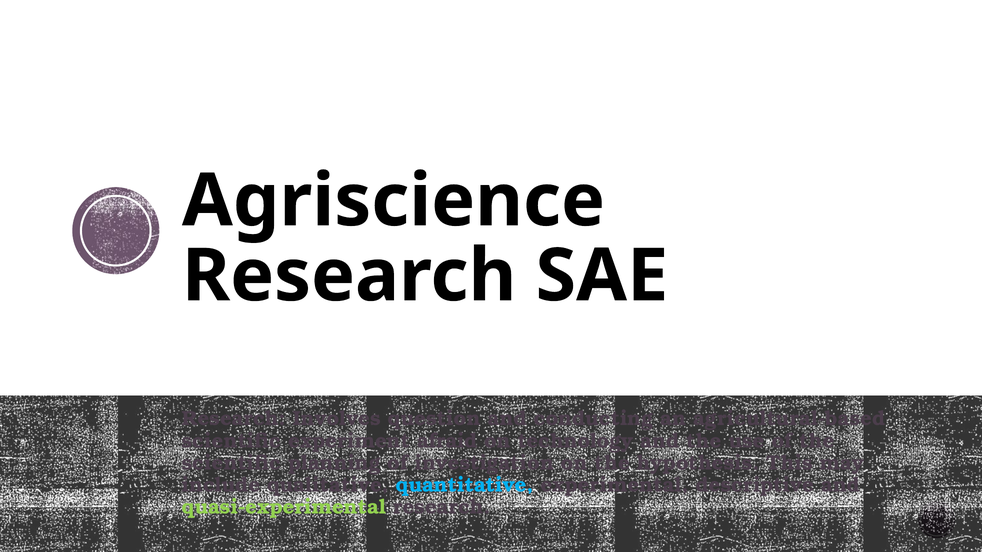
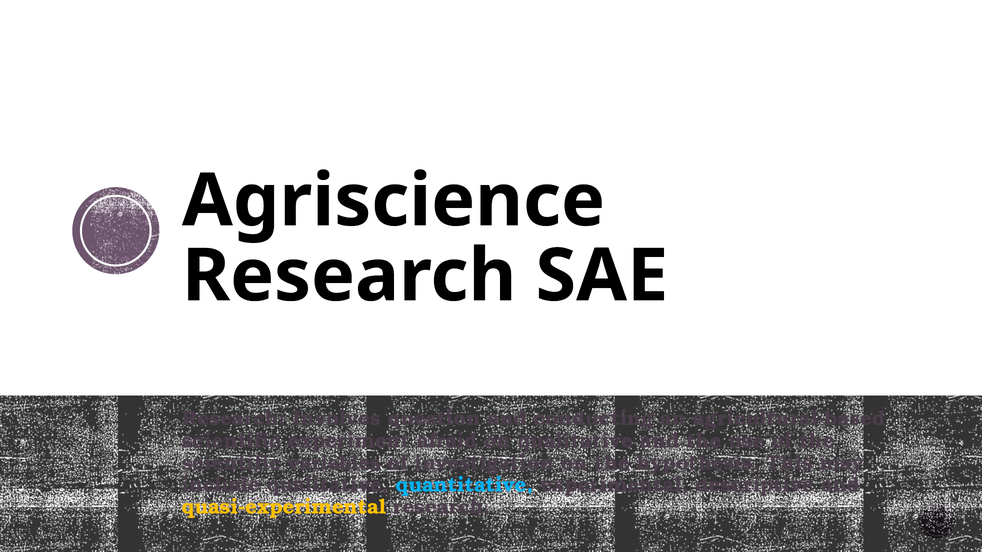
on technology: technology -> qualitative
planning: planning -> variables
quasi-experimental colour: light green -> yellow
